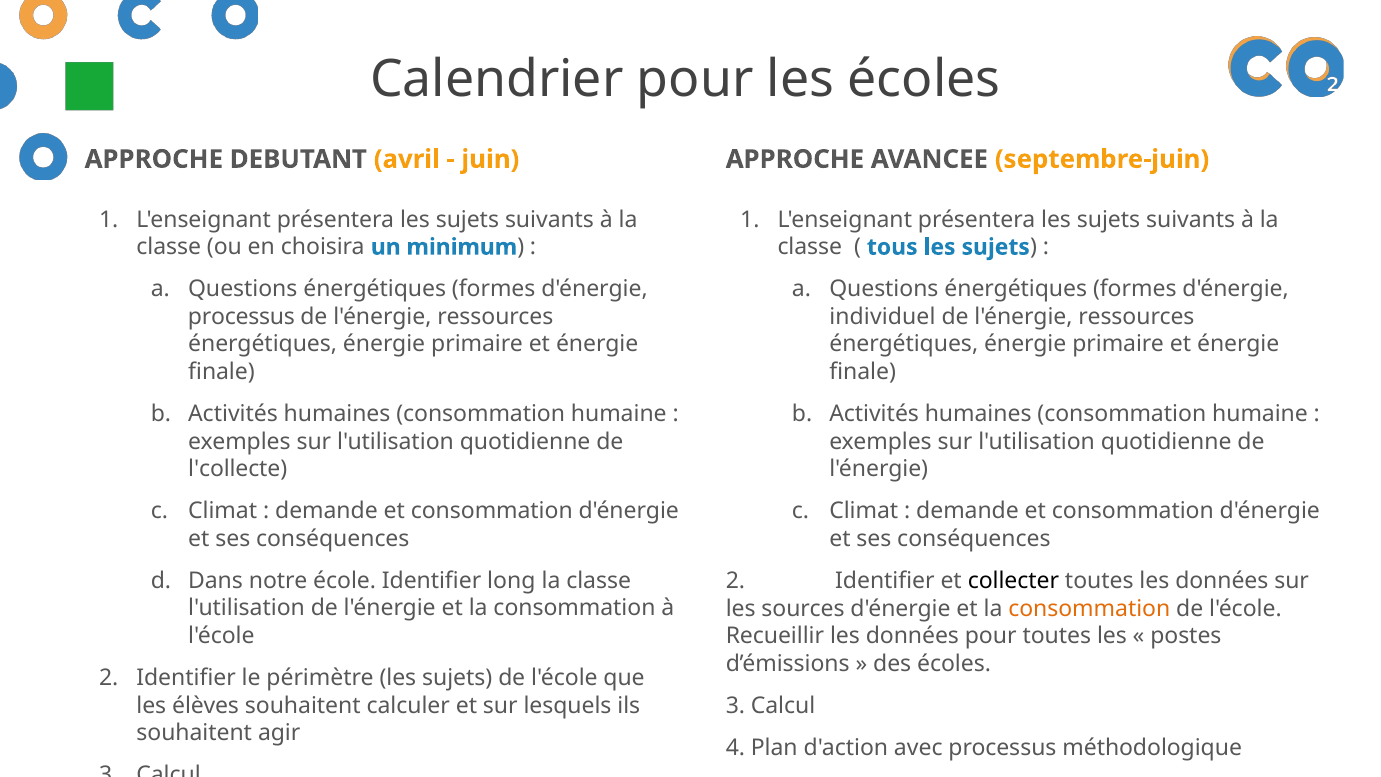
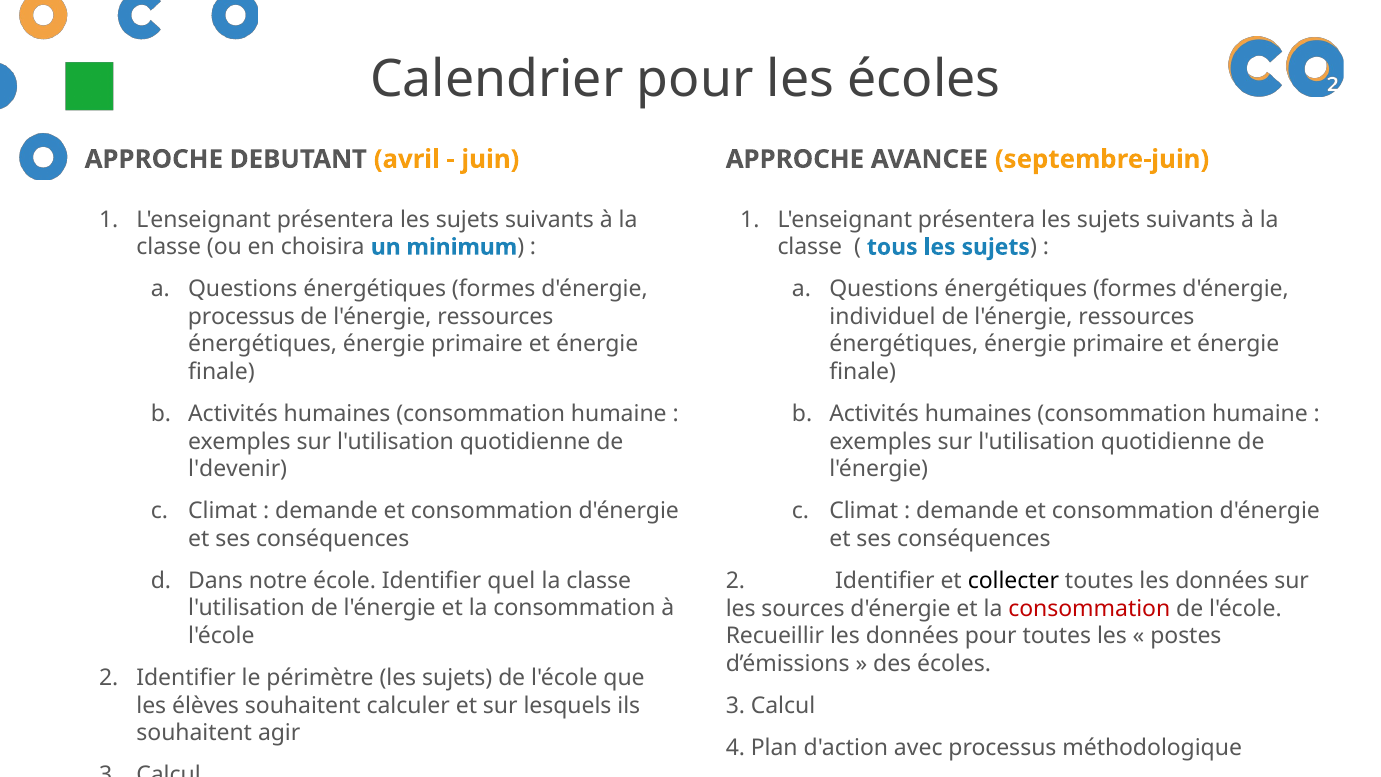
l'collecte: l'collecte -> l'devenir
long: long -> quel
consommation at (1089, 608) colour: orange -> red
